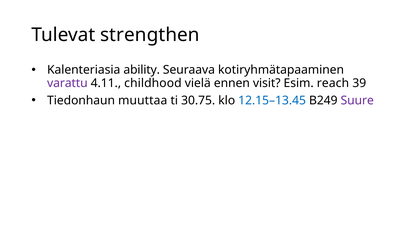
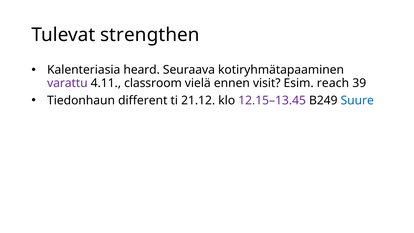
ability: ability -> heard
childhood: childhood -> classroom
muuttaa: muuttaa -> different
30.75: 30.75 -> 21.12
12.15–13.45 colour: blue -> purple
Suure colour: purple -> blue
